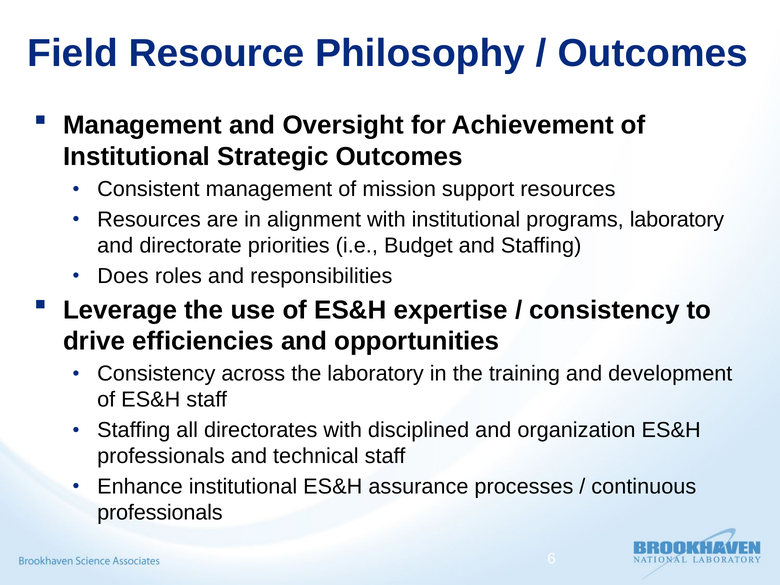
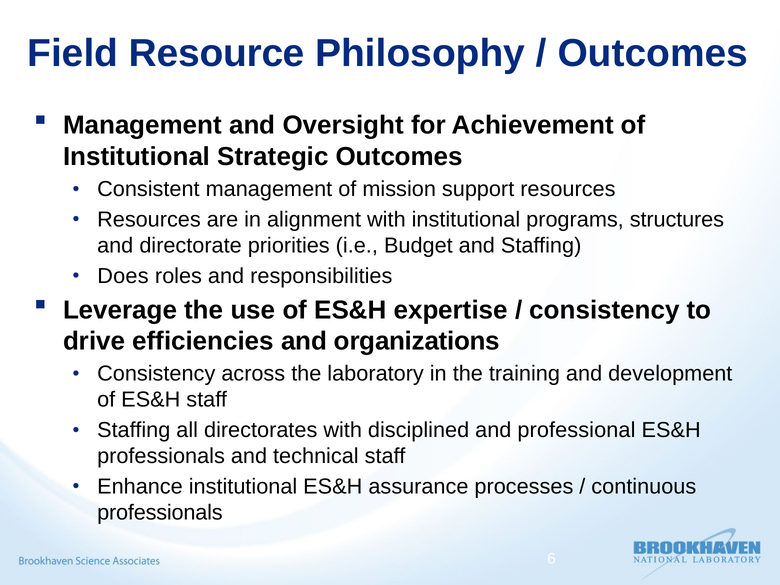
programs laboratory: laboratory -> structures
opportunities: opportunities -> organizations
organization: organization -> professional
